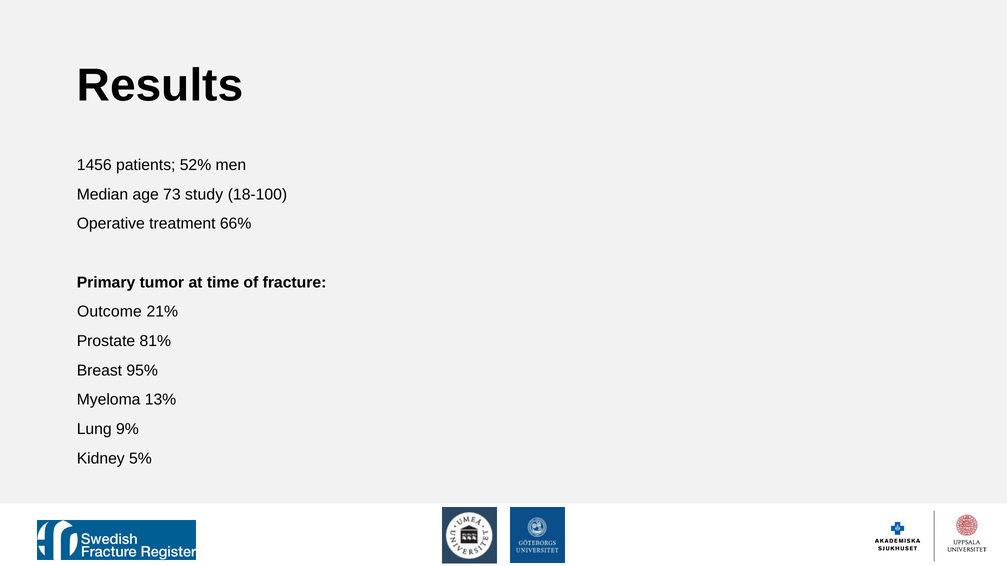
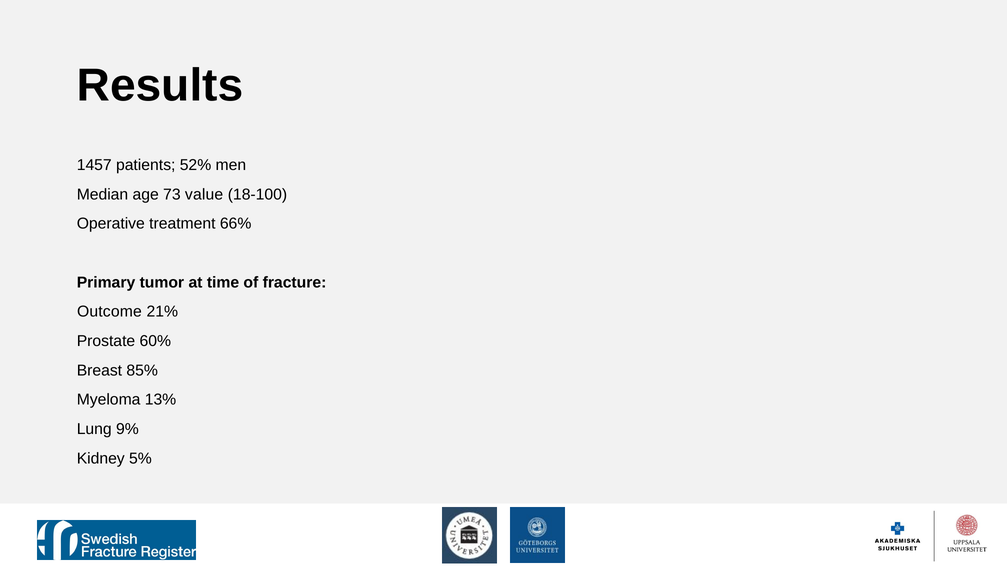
1456: 1456 -> 1457
study: study -> value
81%: 81% -> 60%
95%: 95% -> 85%
